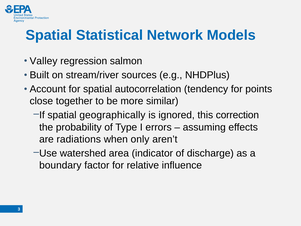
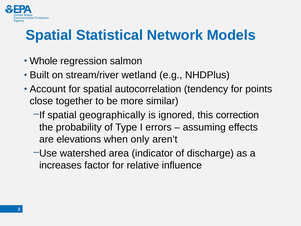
Valley: Valley -> Whole
sources: sources -> wetland
radiations: radiations -> elevations
boundary: boundary -> increases
